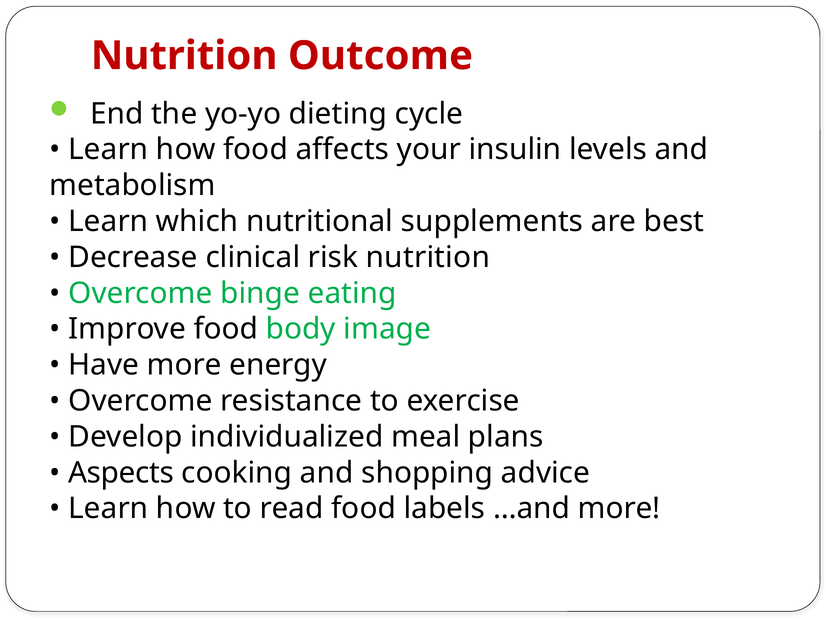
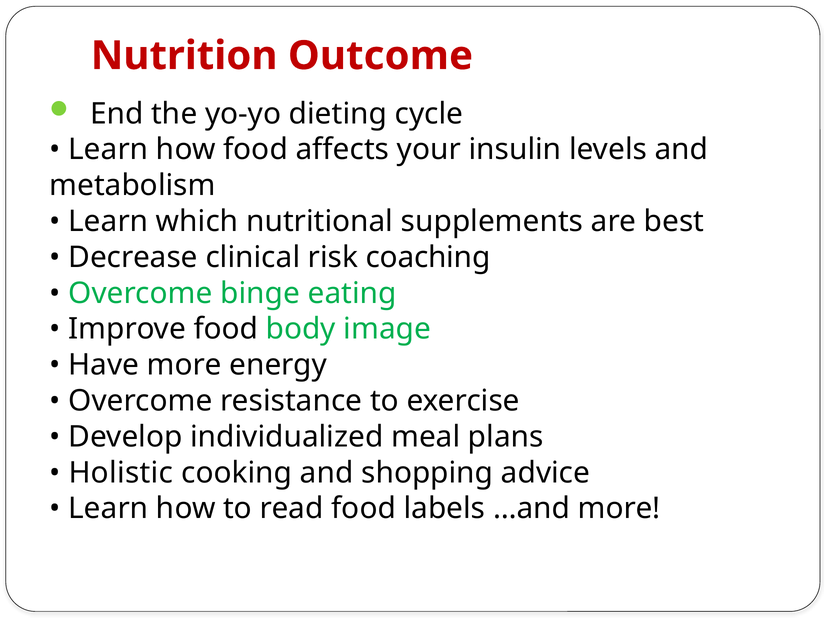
risk nutrition: nutrition -> coaching
Aspects: Aspects -> Holistic
